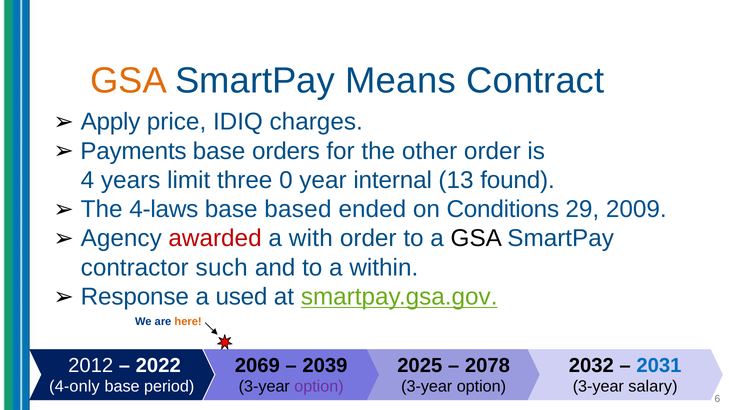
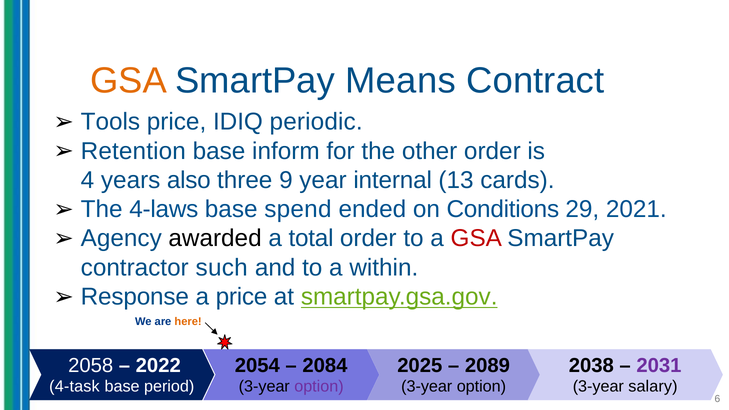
Apply: Apply -> Tools
charges: charges -> periodic
Payments: Payments -> Retention
orders: orders -> inform
limit: limit -> also
0: 0 -> 9
found: found -> cards
based: based -> spend
2009: 2009 -> 2021
awarded colour: red -> black
with: with -> total
GSA at (476, 239) colour: black -> red
a used: used -> price
2012: 2012 -> 2058
2069: 2069 -> 2054
2039: 2039 -> 2084
2078: 2078 -> 2089
2032: 2032 -> 2038
2031 colour: blue -> purple
4-only: 4-only -> 4-task
